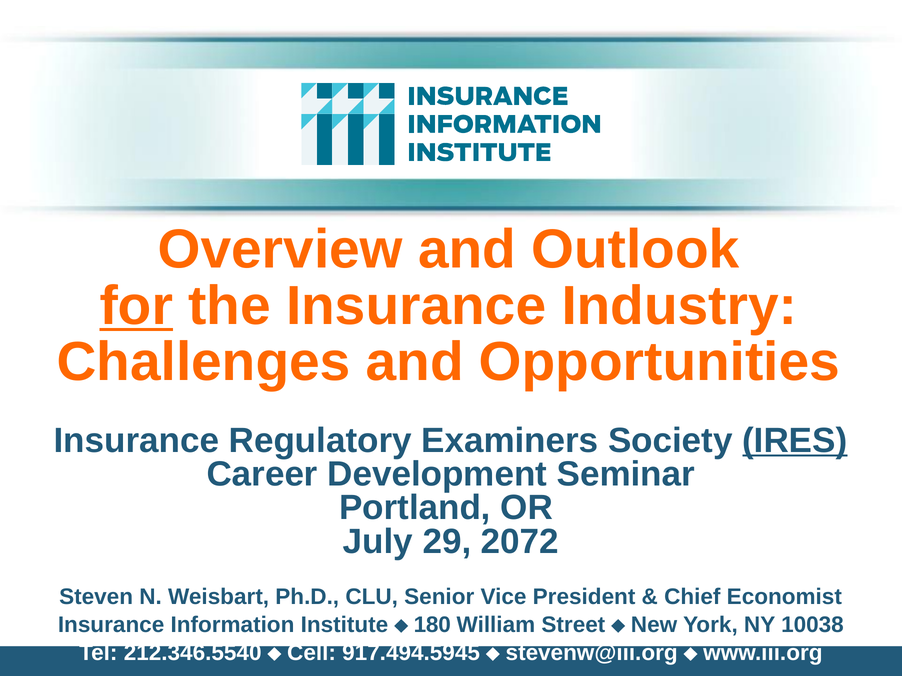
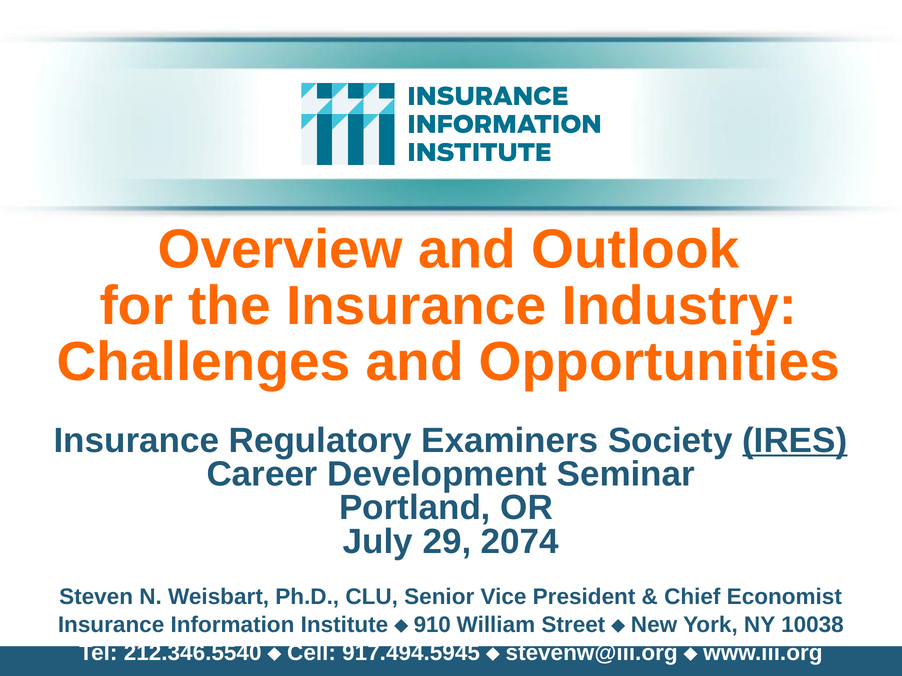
for underline: present -> none
2072: 2072 -> 2074
180: 180 -> 910
